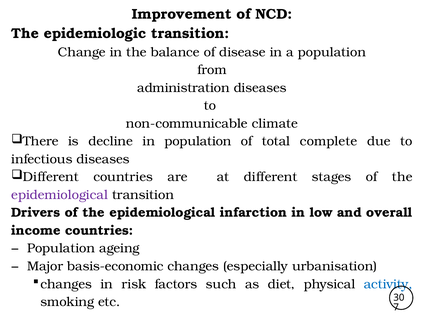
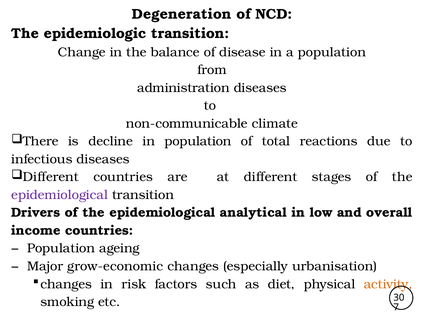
Improvement: Improvement -> Degeneration
complete: complete -> reactions
infarction: infarction -> analytical
basis-economic: basis-economic -> grow-economic
activity colour: blue -> orange
